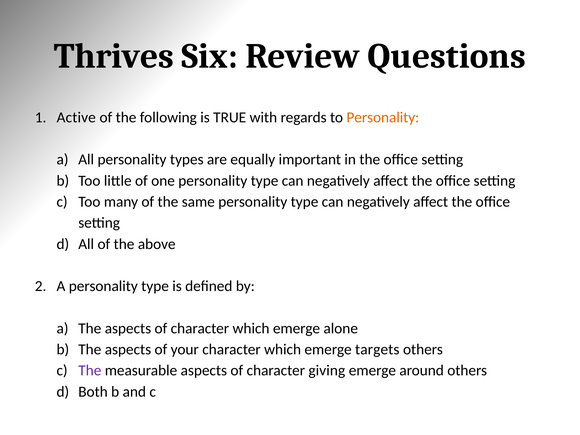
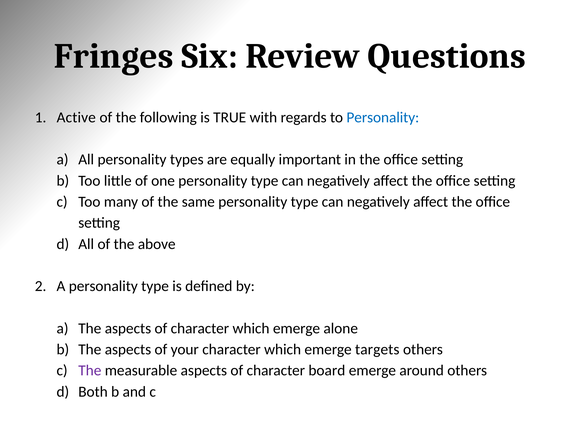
Thrives: Thrives -> Fringes
Personality at (383, 117) colour: orange -> blue
giving: giving -> board
